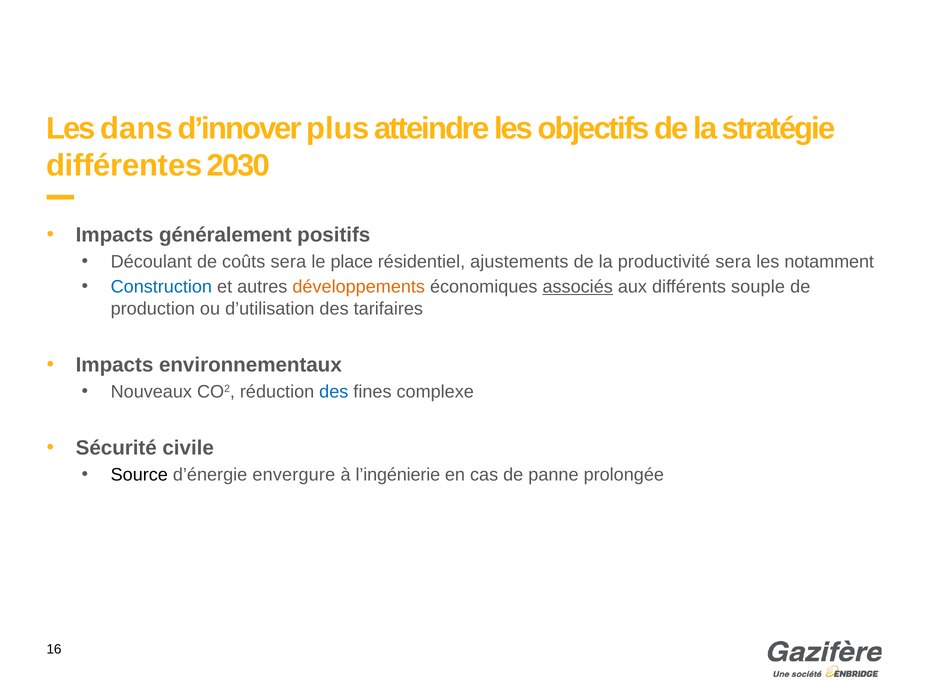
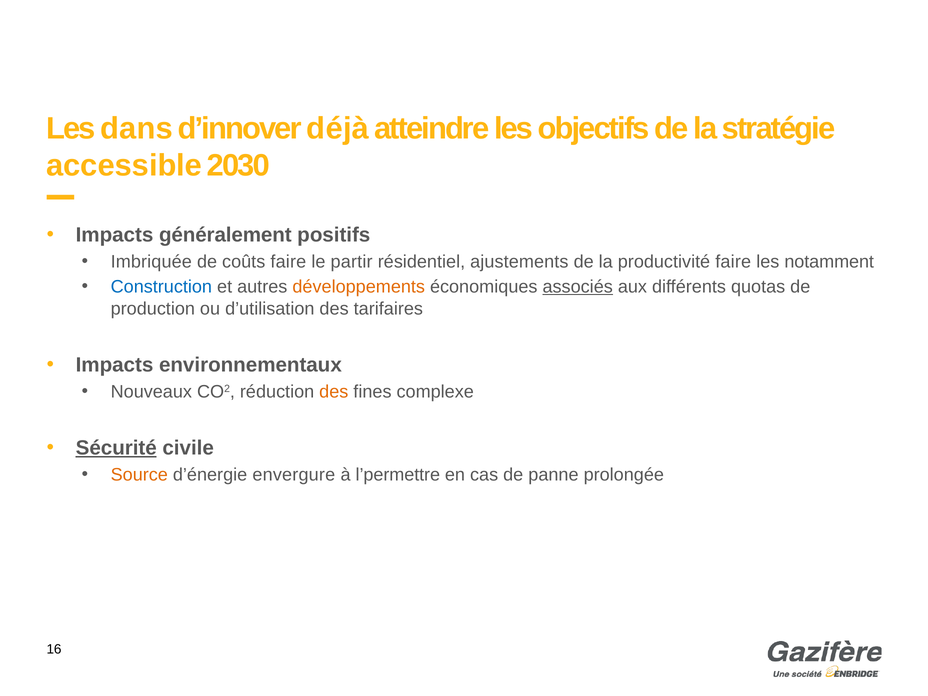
plus: plus -> déjà
différentes: différentes -> accessible
Découlant: Découlant -> Imbriquée
coûts sera: sera -> faire
place: place -> partir
productivité sera: sera -> faire
souple: souple -> quotas
des at (334, 392) colour: blue -> orange
Sécurité underline: none -> present
Source colour: black -> orange
l’ingénierie: l’ingénierie -> l’permettre
